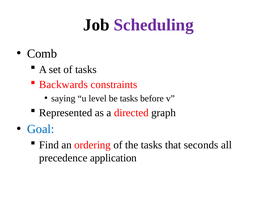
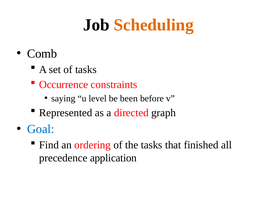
Scheduling colour: purple -> orange
Backwards: Backwards -> Occurrence
be tasks: tasks -> been
seconds: seconds -> finished
